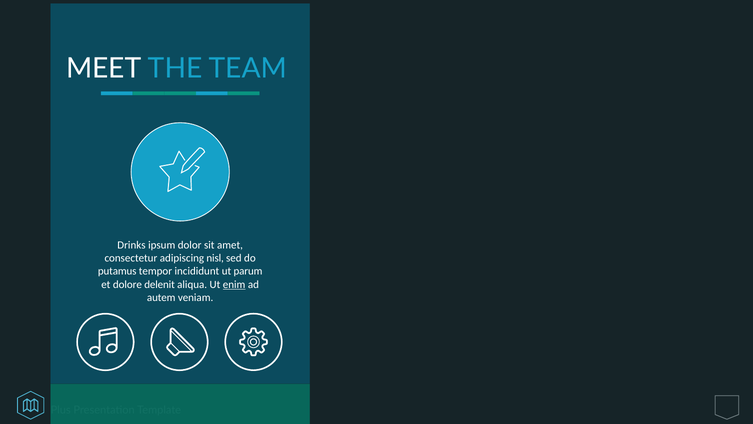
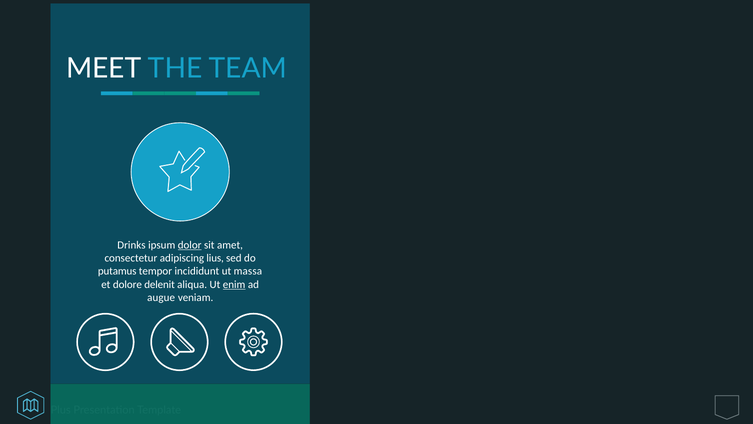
dolor underline: none -> present
nisl: nisl -> lius
parum: parum -> massa
autem: autem -> augue
